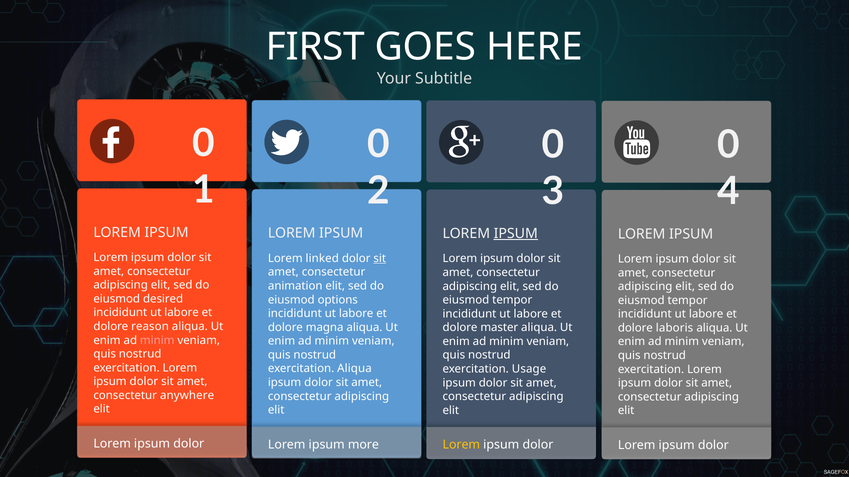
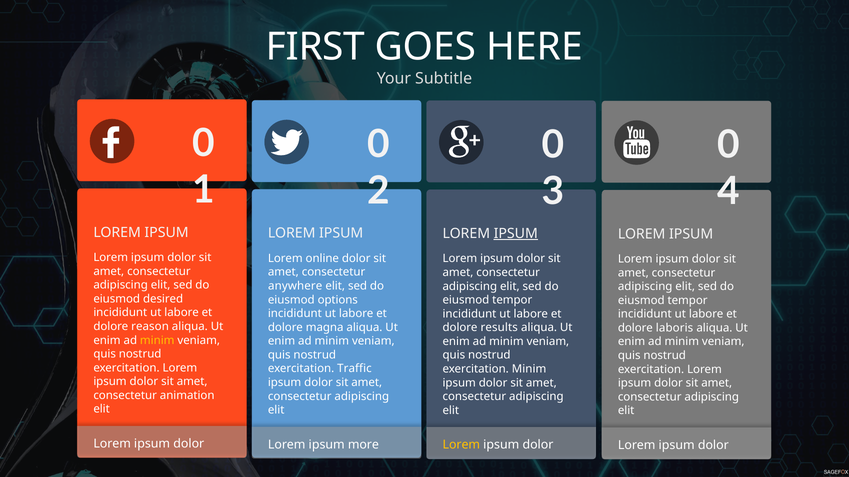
linked: linked -> online
sit at (380, 259) underline: present -> none
animation: animation -> anywhere
master: master -> results
minim at (157, 341) colour: pink -> yellow
exercitation Aliqua: Aliqua -> Traffic
exercitation Usage: Usage -> Minim
anywhere: anywhere -> animation
